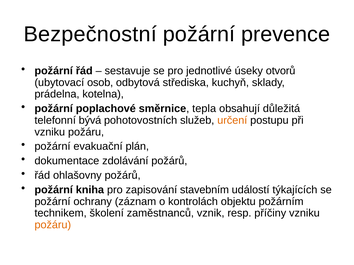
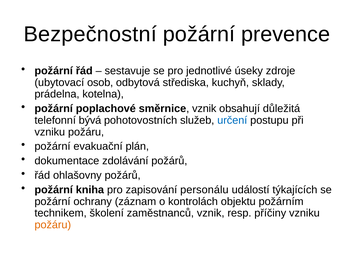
otvorů: otvorů -> zdroje
směrnice tepla: tepla -> vznik
určení colour: orange -> blue
stavebním: stavebním -> personálu
